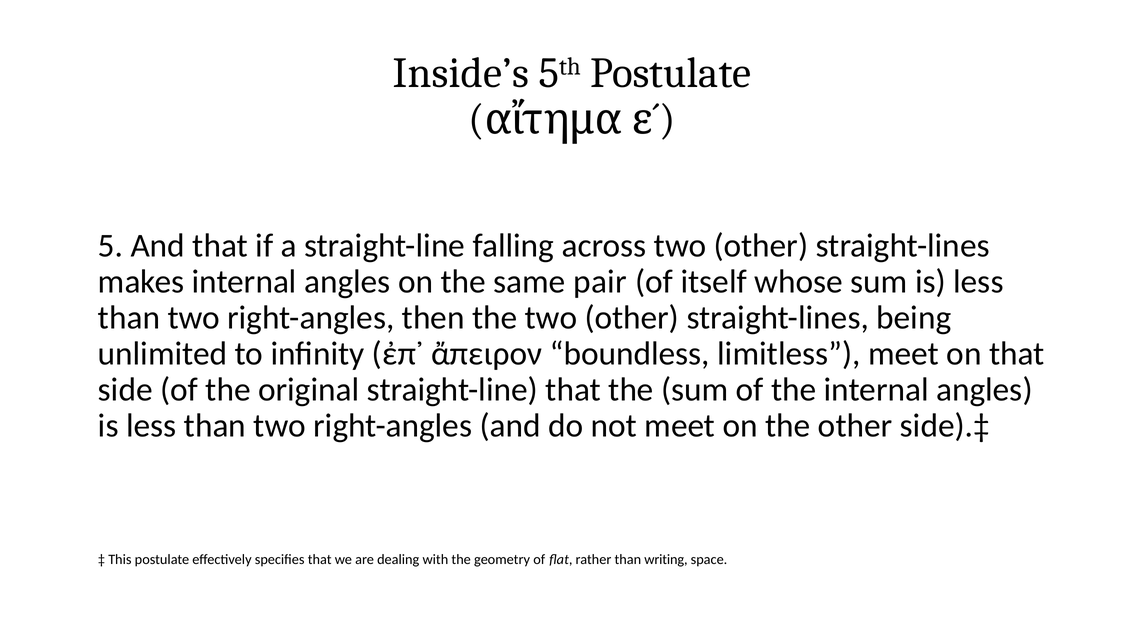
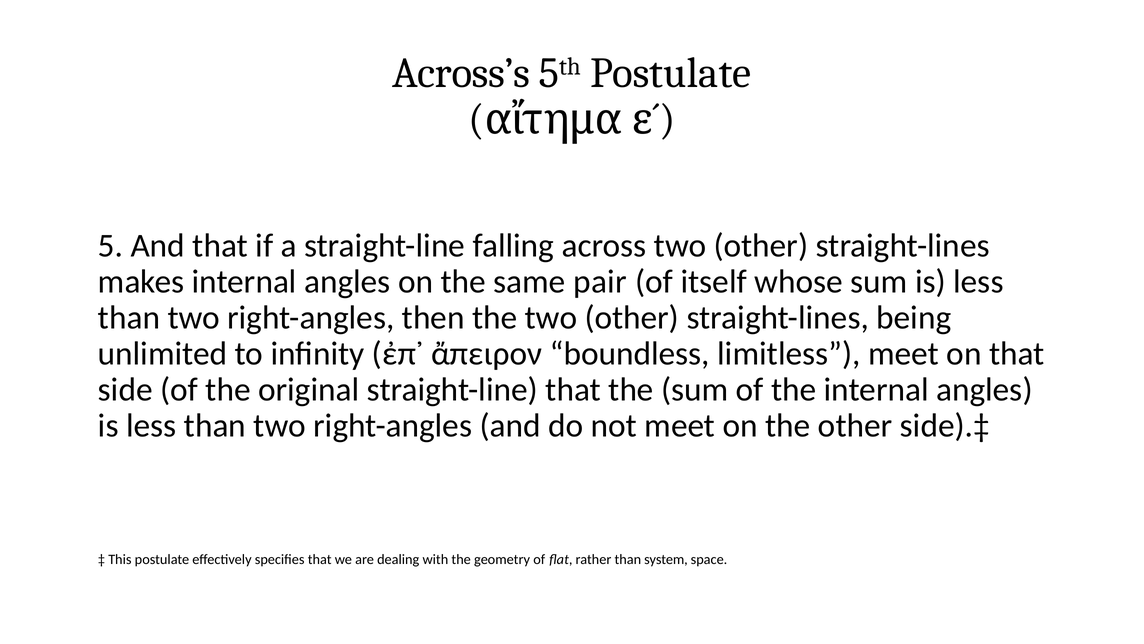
Inside’s: Inside’s -> Across’s
writing: writing -> system
